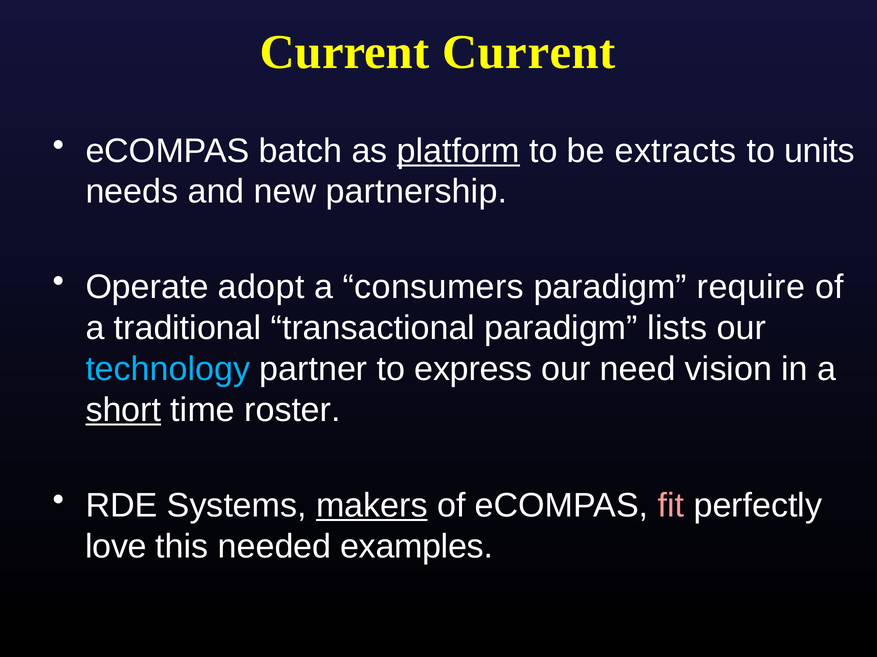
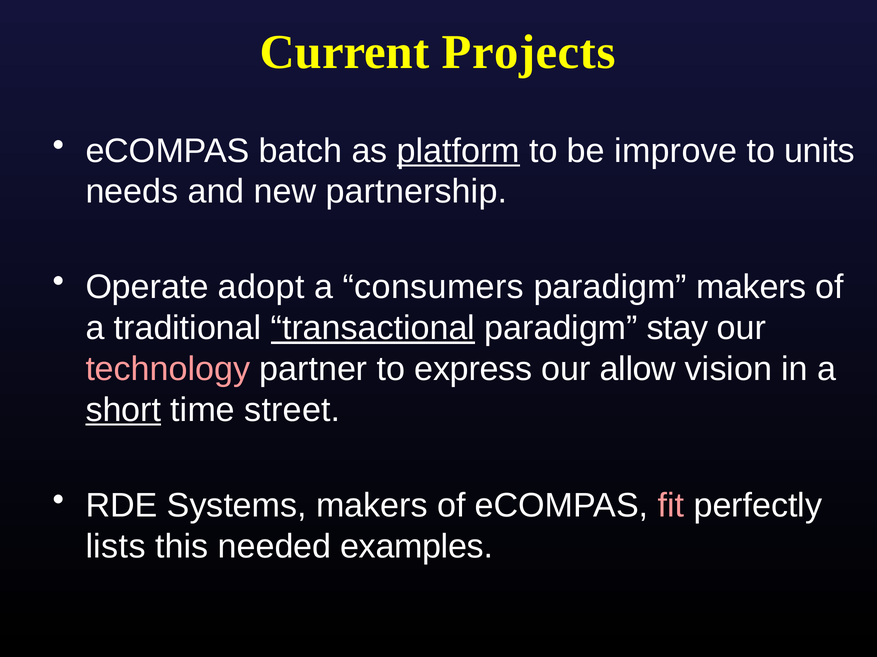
Current Current: Current -> Projects
extracts: extracts -> improve
paradigm require: require -> makers
transactional underline: none -> present
lists: lists -> stay
technology colour: light blue -> pink
need: need -> allow
roster: roster -> street
makers at (372, 506) underline: present -> none
love: love -> lists
